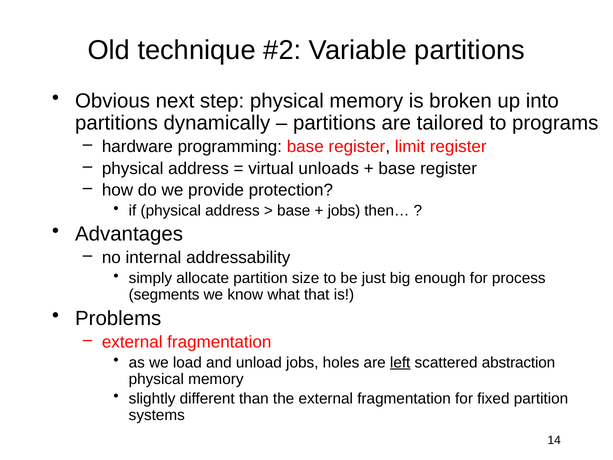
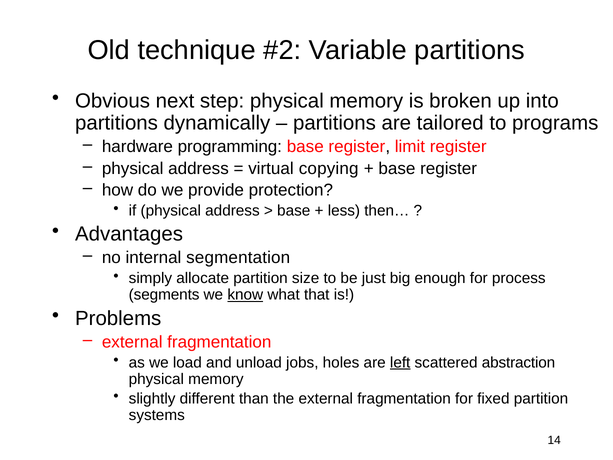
unloads: unloads -> copying
jobs at (344, 211): jobs -> less
addressability: addressability -> segmentation
know underline: none -> present
